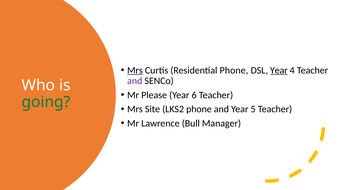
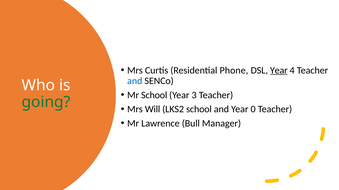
Mrs at (135, 71) underline: present -> none
and at (135, 81) colour: purple -> blue
Mr Please: Please -> School
6: 6 -> 3
Site: Site -> Will
LKS2 phone: phone -> school
5: 5 -> 0
